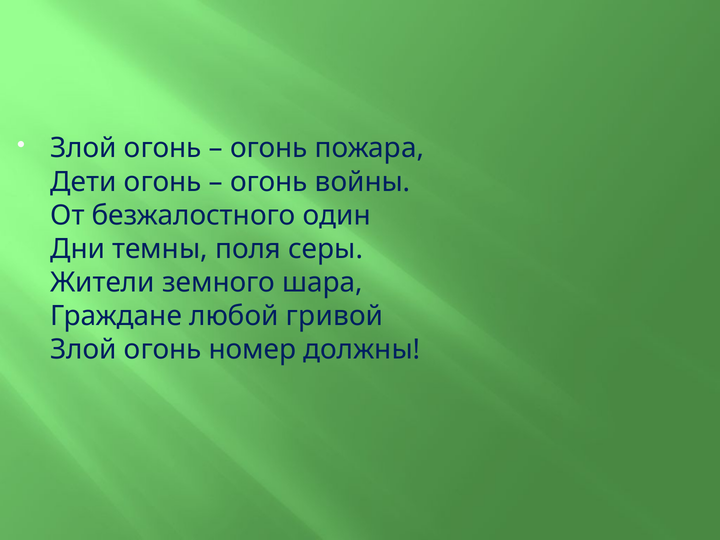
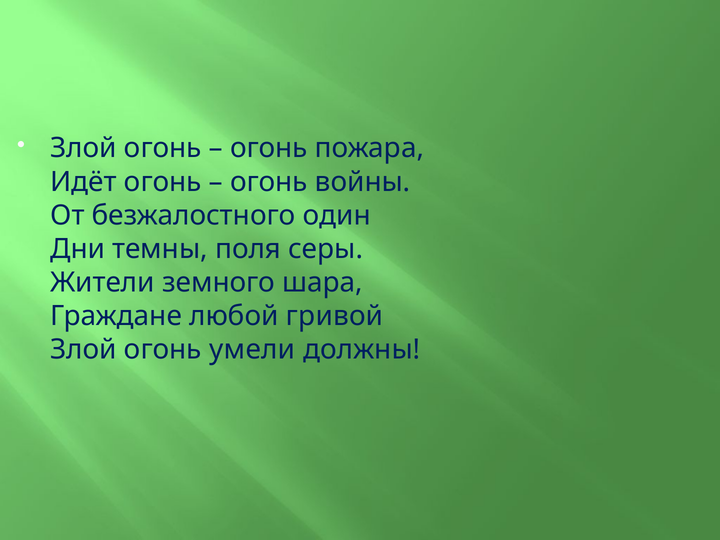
Дети: Дети -> Идёт
номер: номер -> умели
